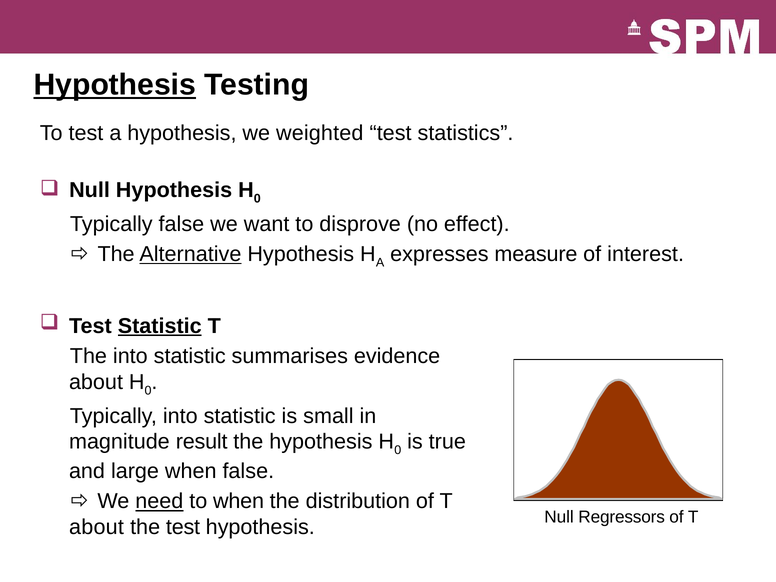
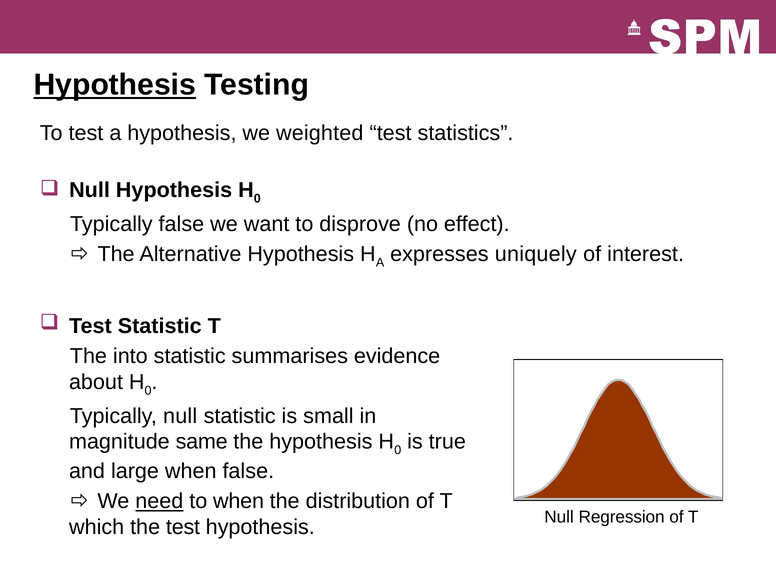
Alternative underline: present -> none
measure: measure -> uniquely
Statistic at (160, 326) underline: present -> none
Typically into: into -> null
result: result -> same
about at (97, 527): about -> which
Regressors: Regressors -> Regression
